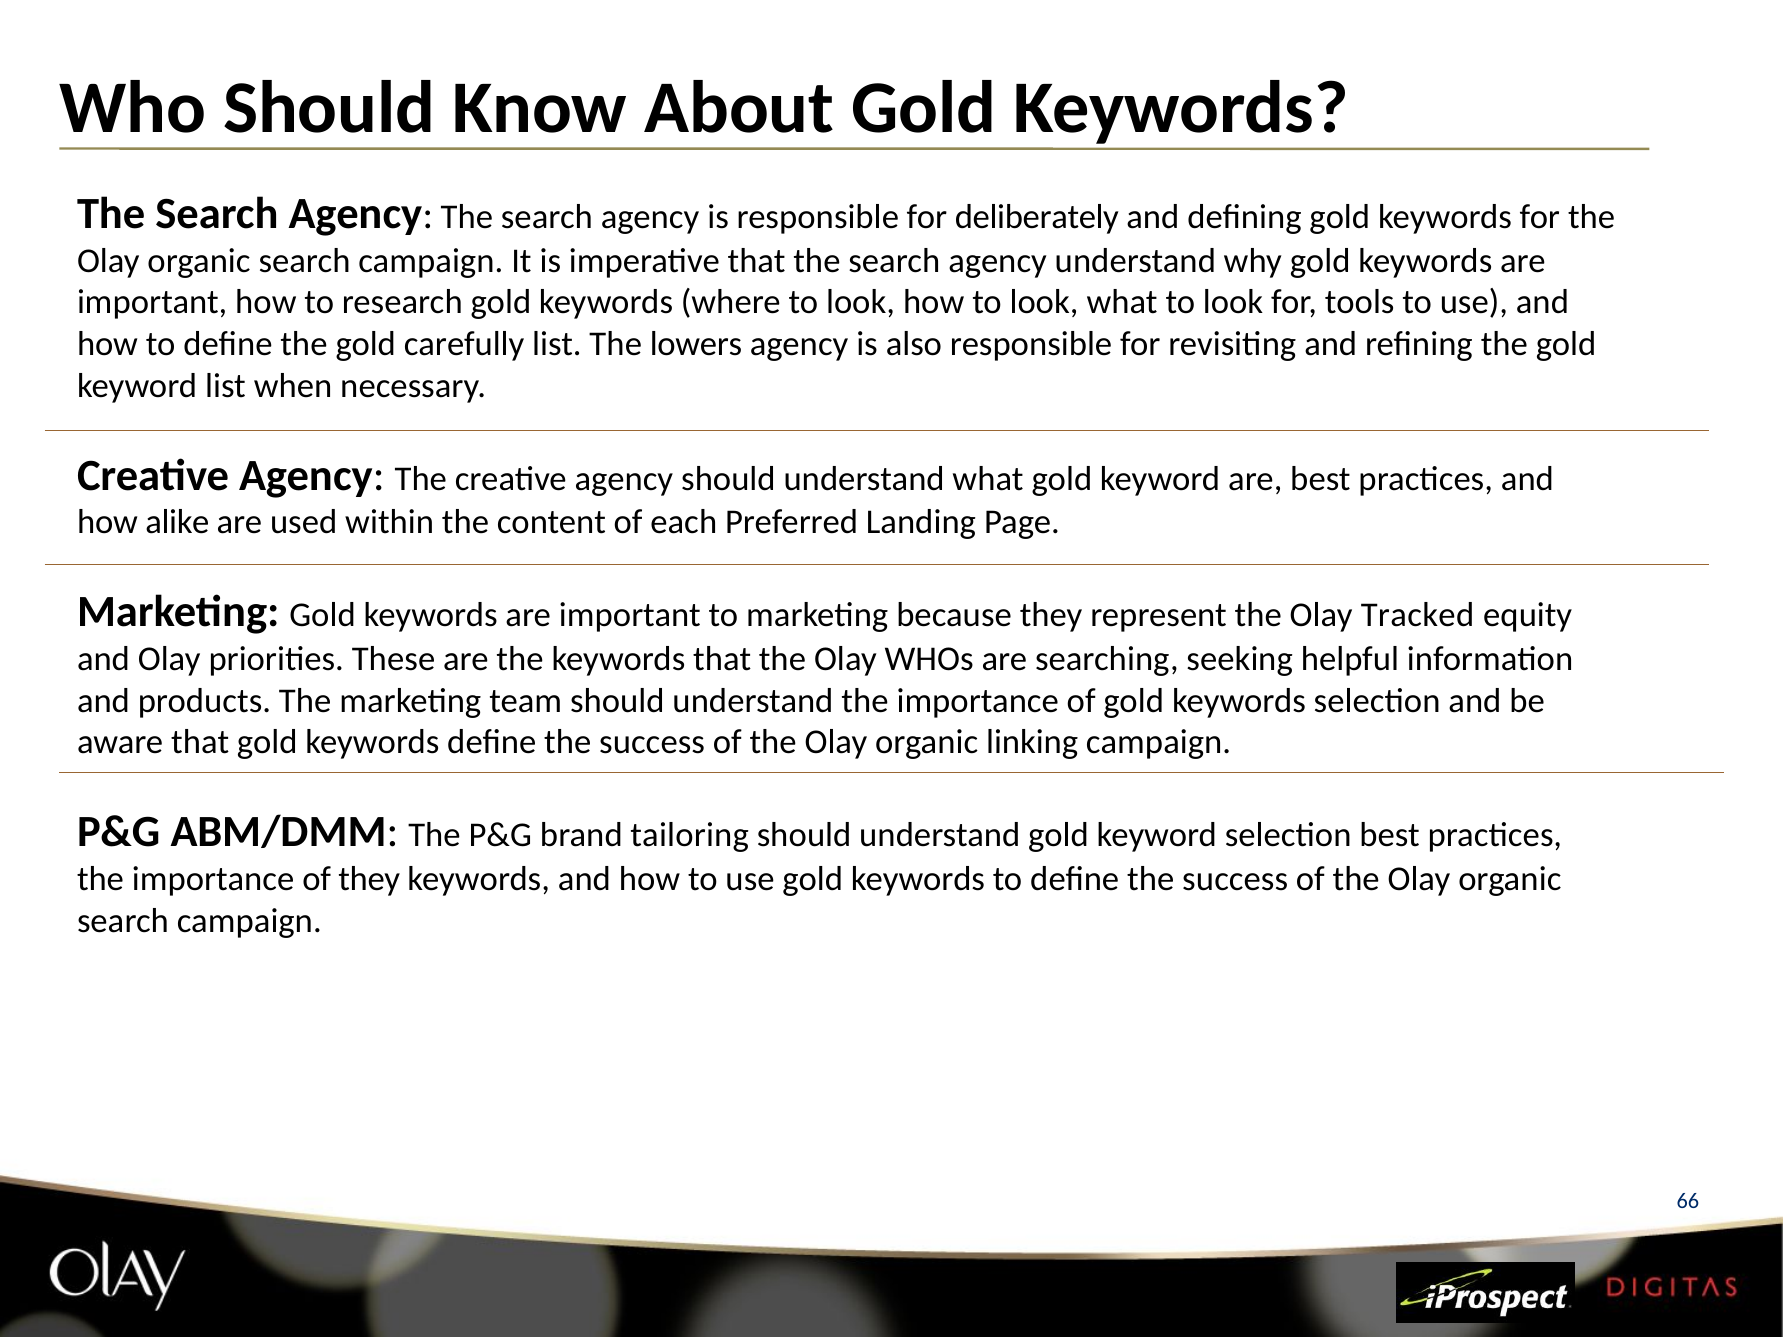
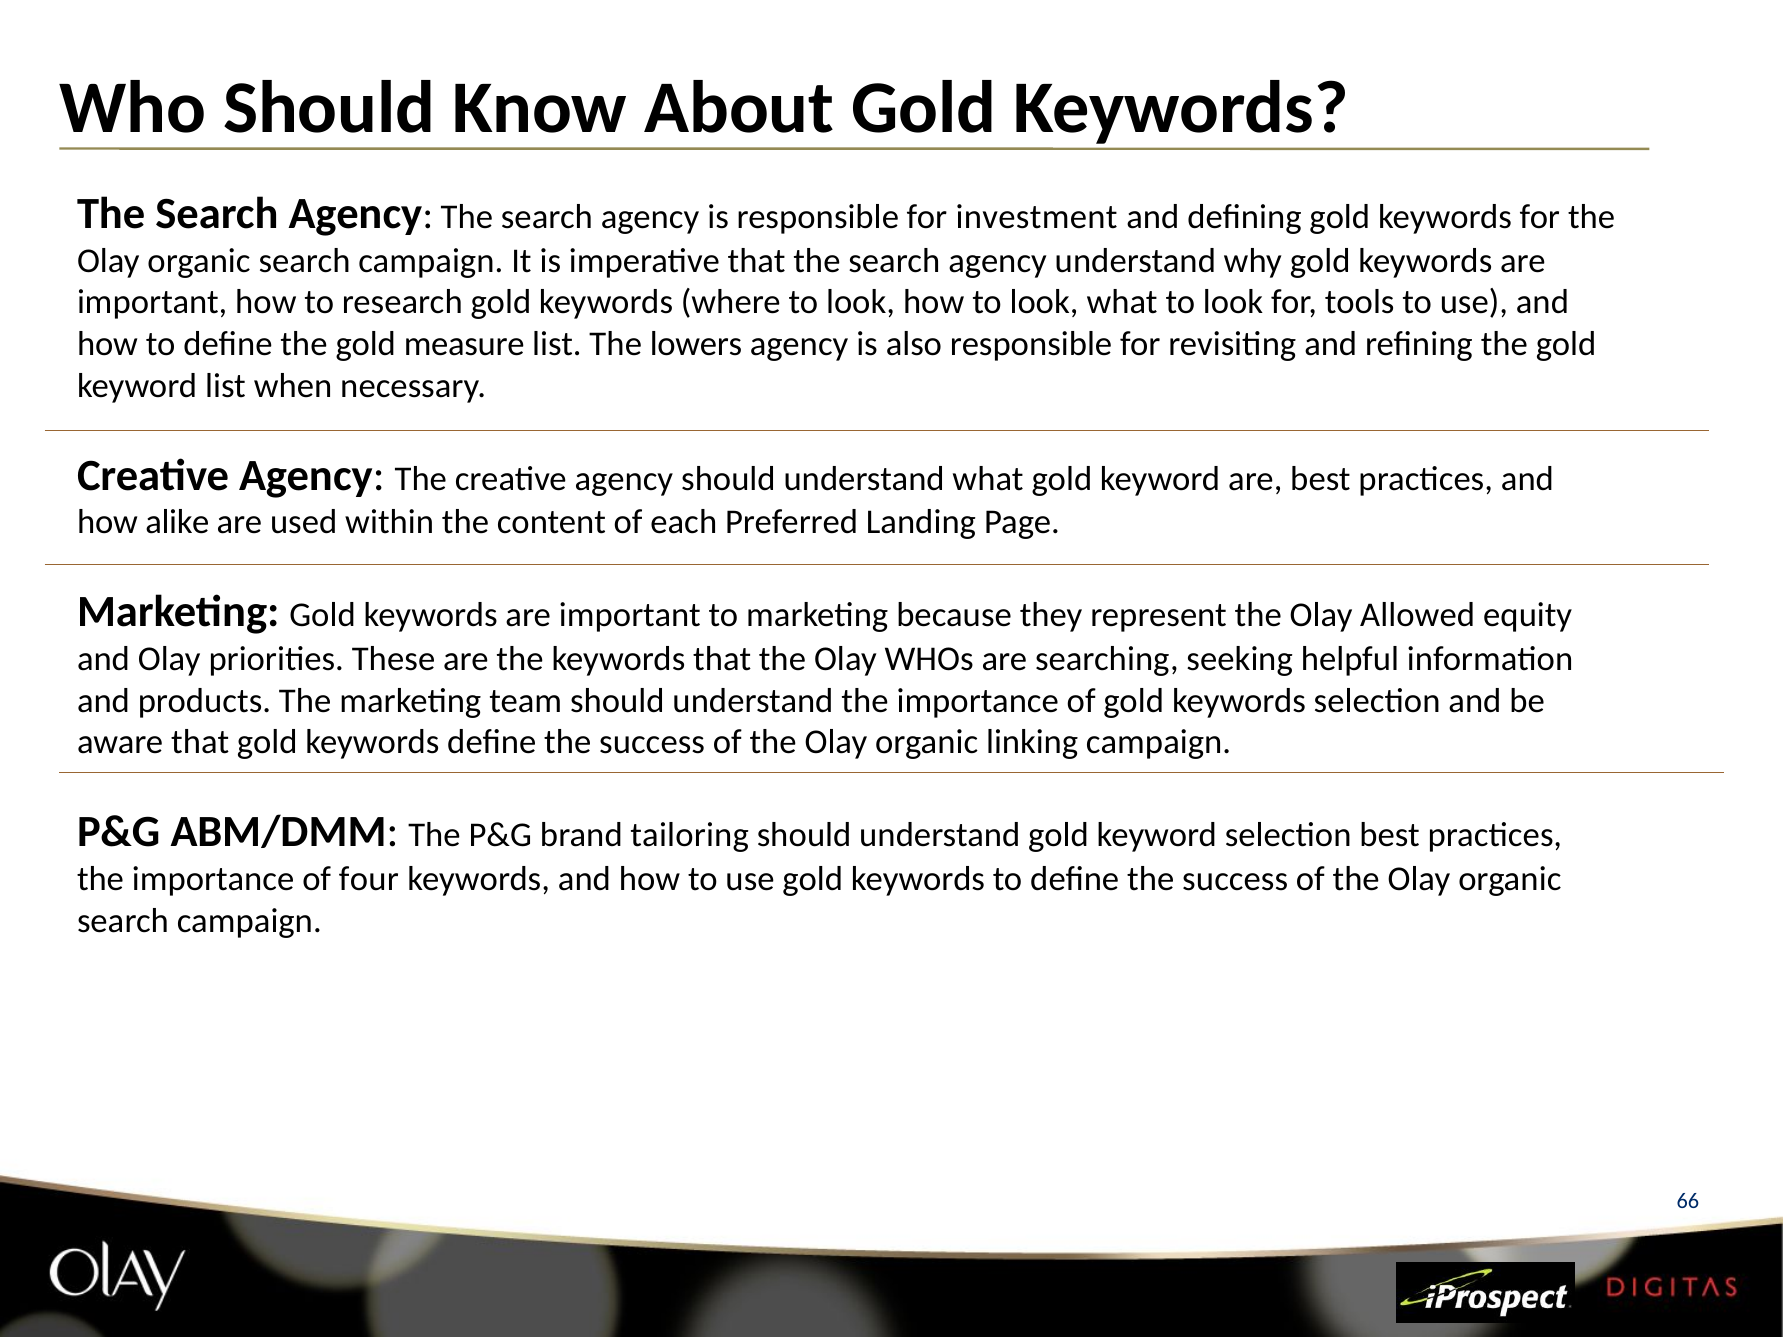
deliberately: deliberately -> investment
carefully: carefully -> measure
Tracked: Tracked -> Allowed
of they: they -> four
